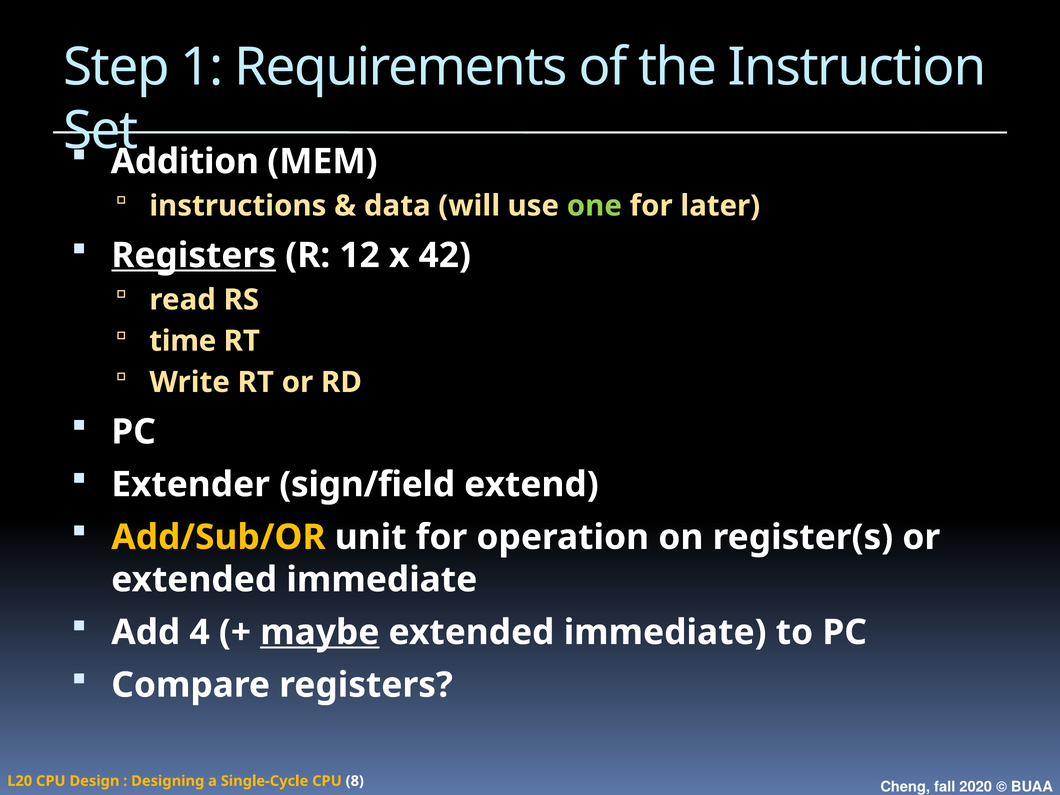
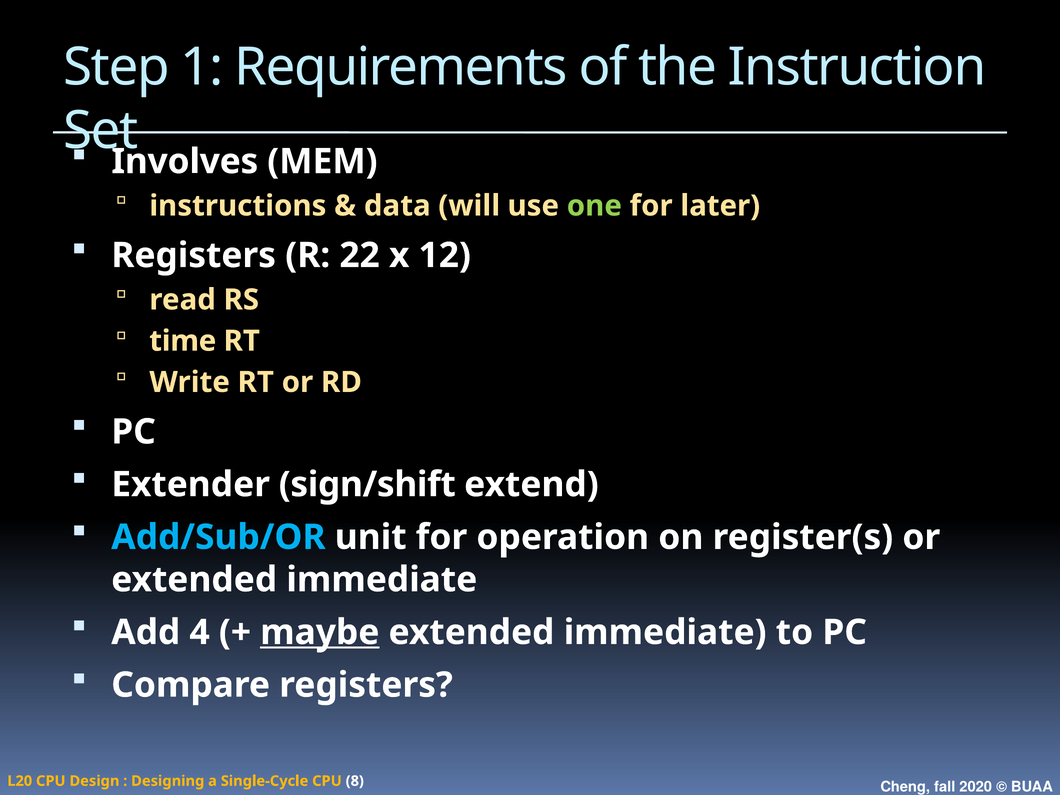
Addition: Addition -> Involves
Registers at (194, 255) underline: present -> none
12: 12 -> 22
42: 42 -> 12
sign/field: sign/field -> sign/shift
Add/Sub/OR colour: yellow -> light blue
